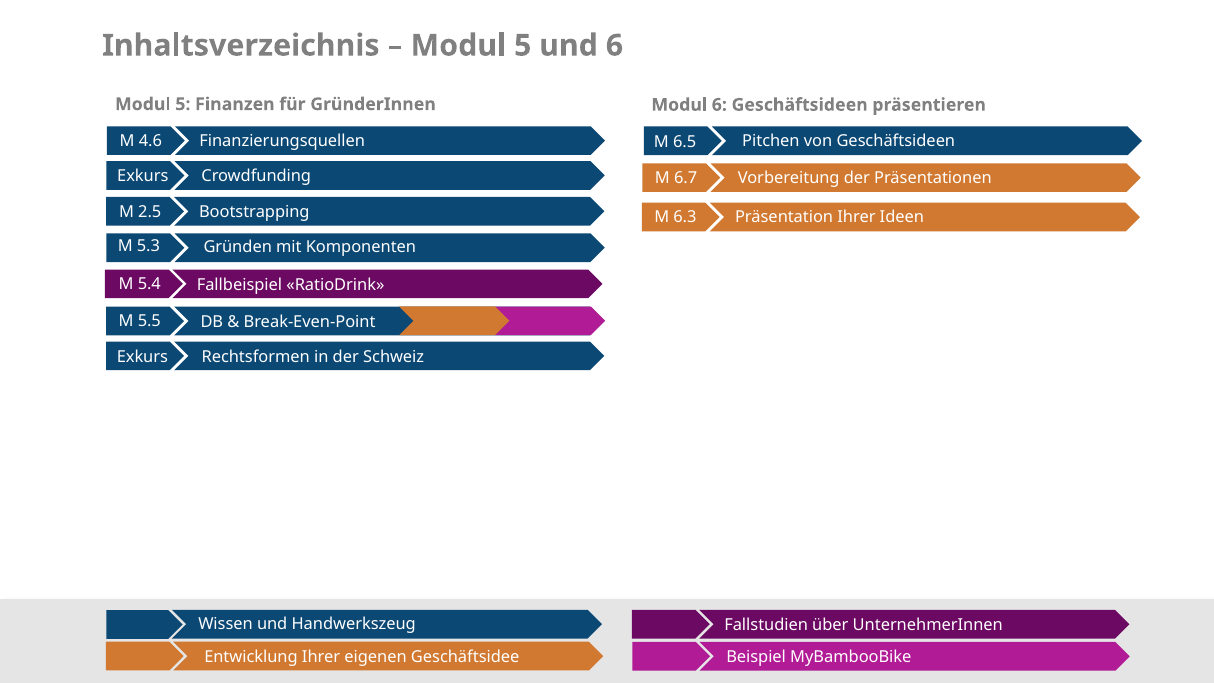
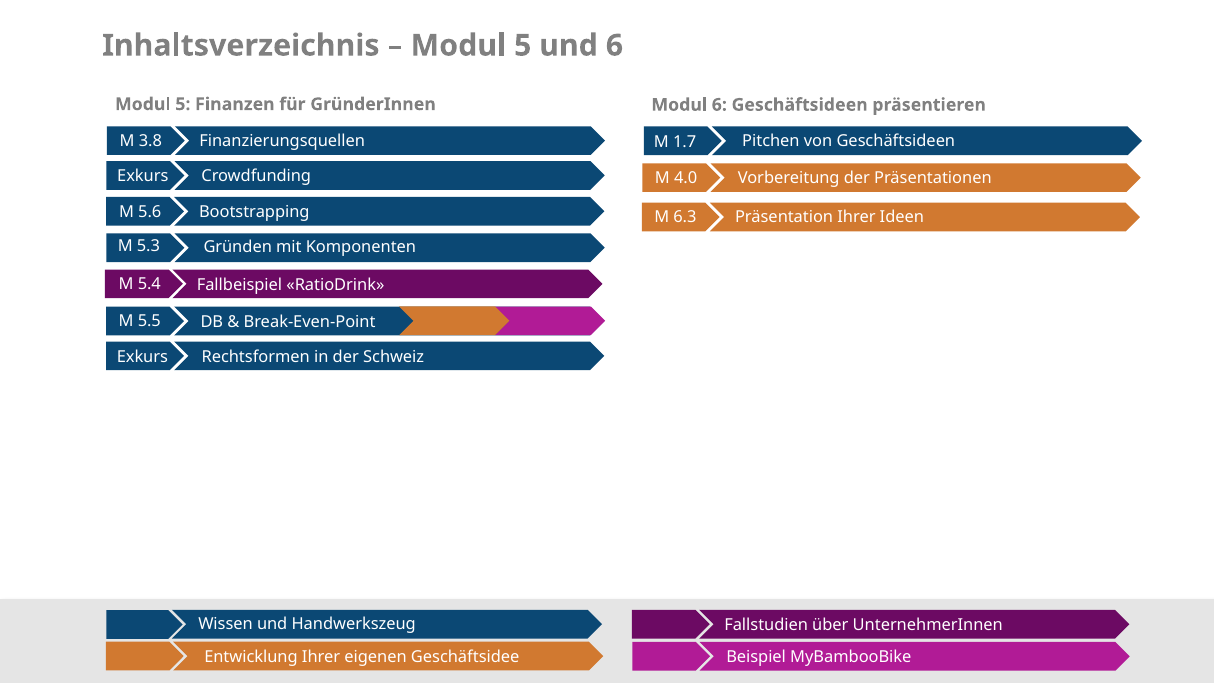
4.6: 4.6 -> 3.8
6.5: 6.5 -> 1.7
6.7: 6.7 -> 4.0
2.5: 2.5 -> 5.6
